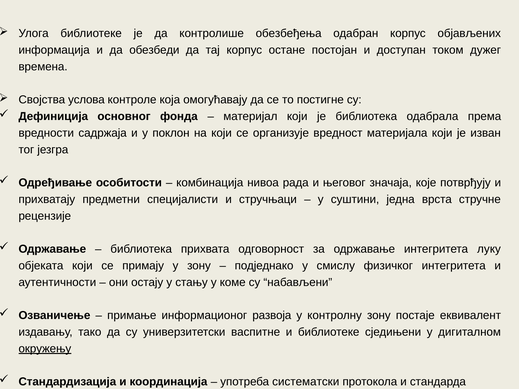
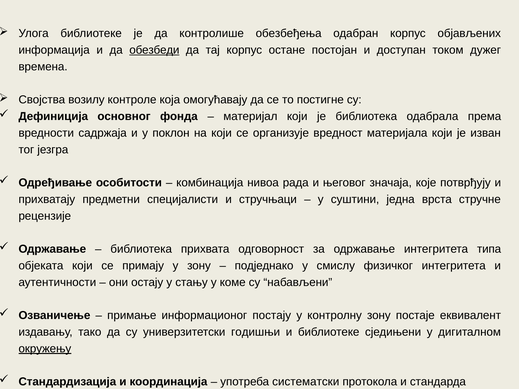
обезбеди underline: none -> present
услова: услова -> возилу
луку: луку -> типа
развоја: развоја -> постају
васпитне: васпитне -> годишњи
